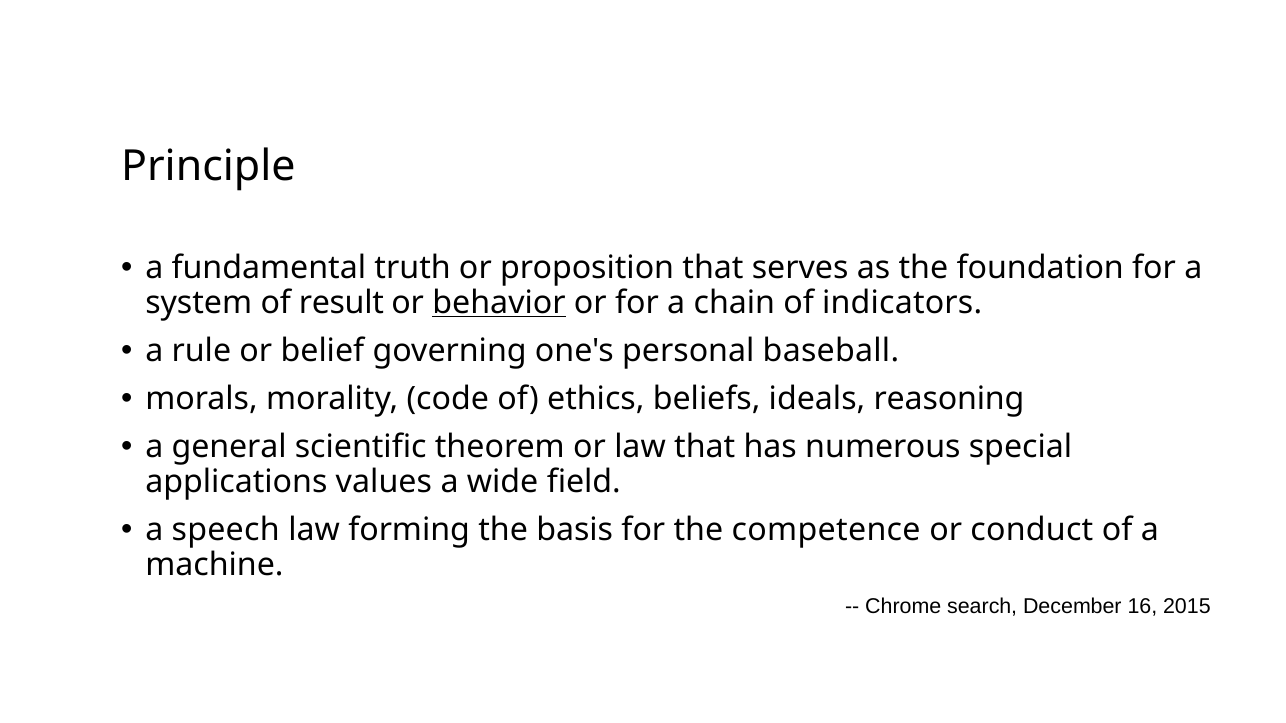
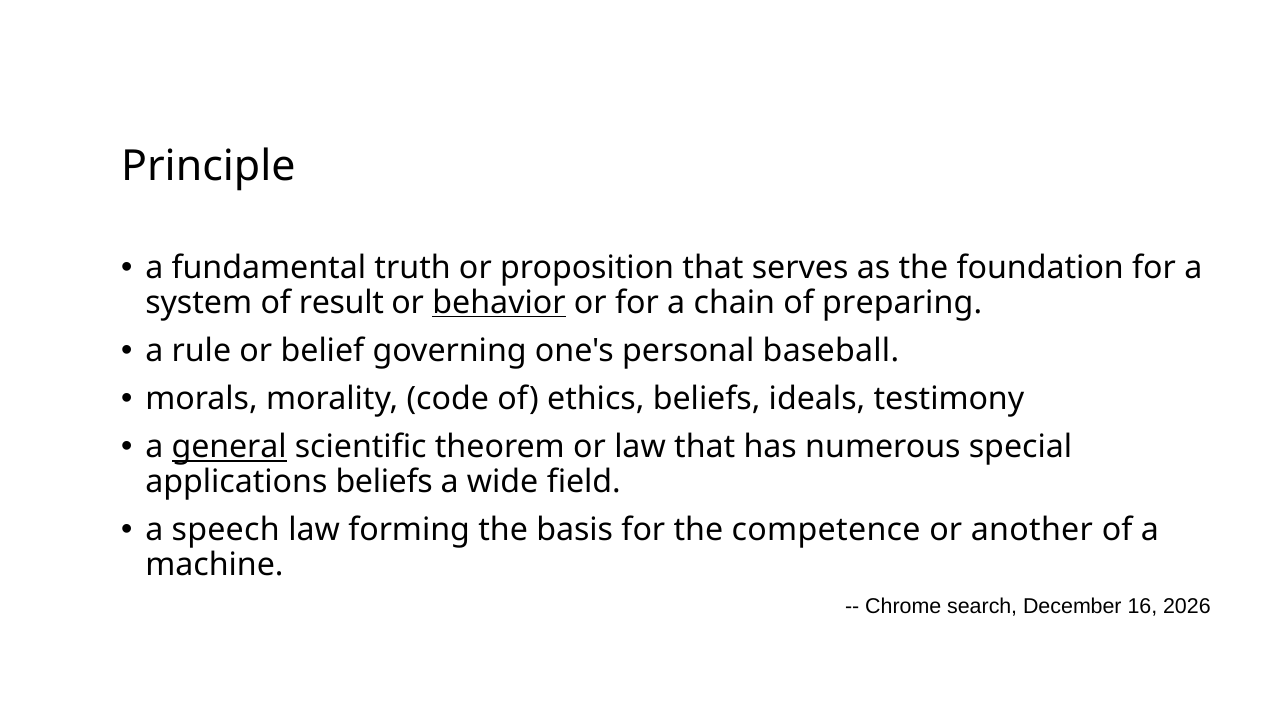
indicators: indicators -> preparing
reasoning: reasoning -> testimony
general underline: none -> present
applications values: values -> beliefs
conduct: conduct -> another
2015: 2015 -> 2026
